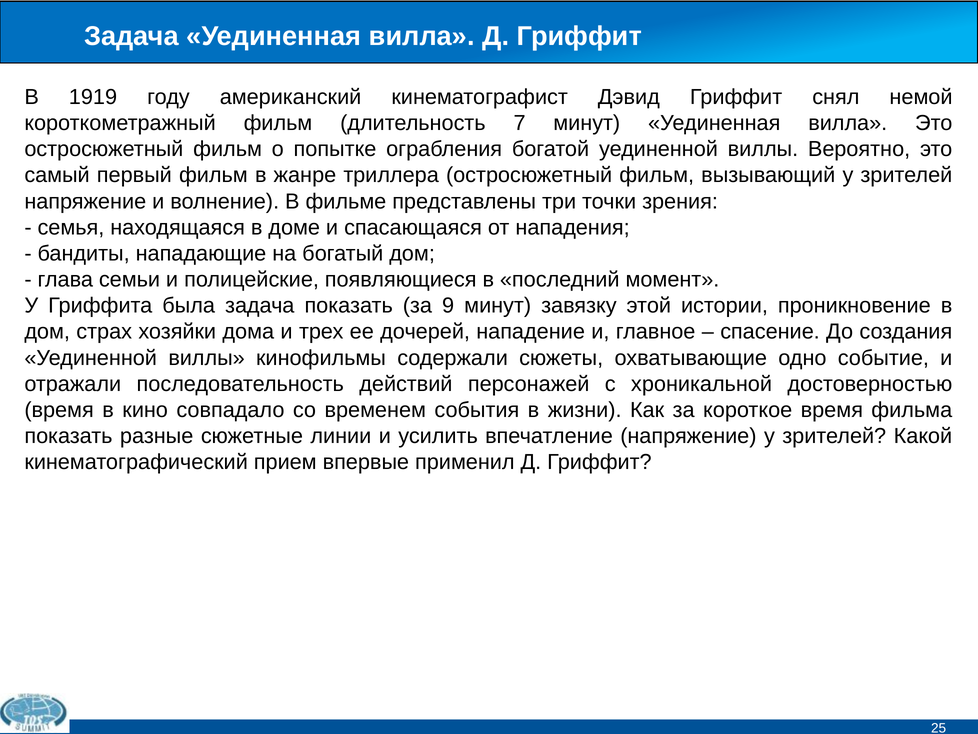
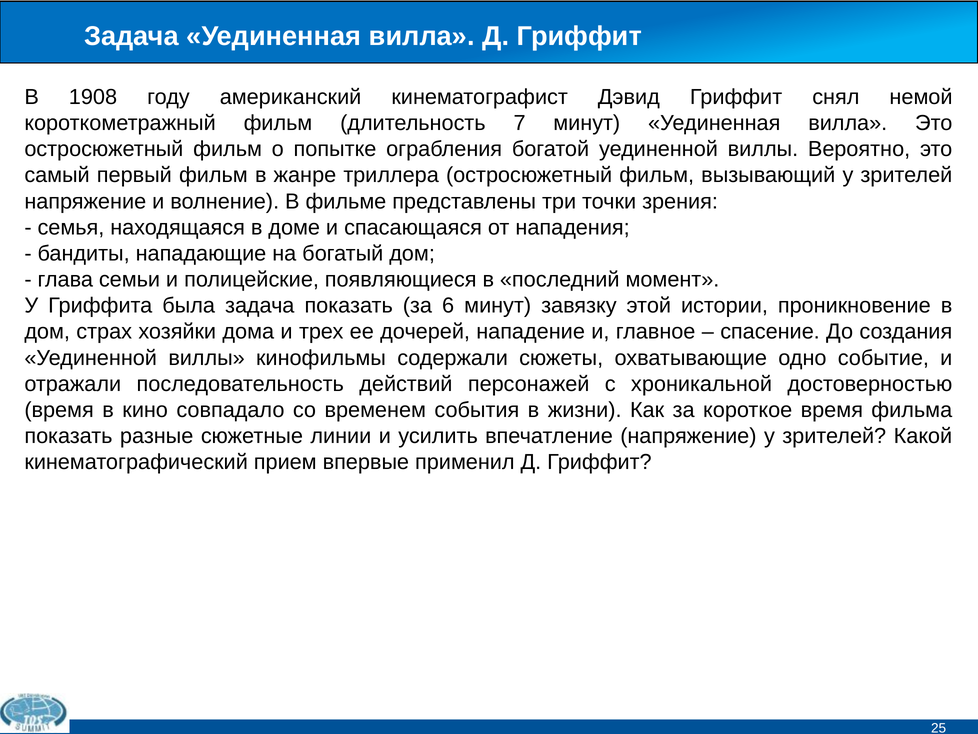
1919: 1919 -> 1908
9: 9 -> 6
